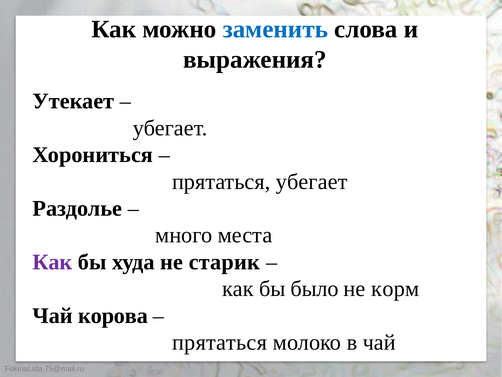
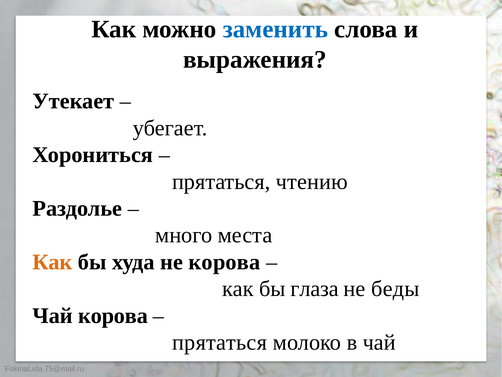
прятаться убегает: убегает -> чтению
Как at (52, 262) colour: purple -> orange
не старик: старик -> корова
было: было -> глаза
корм: корм -> беды
